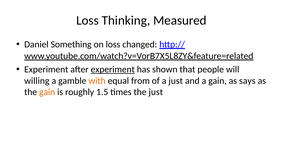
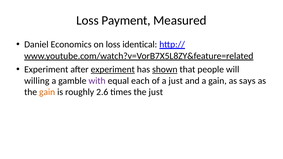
Thinking: Thinking -> Payment
Something: Something -> Economics
changed: changed -> identical
shown underline: none -> present
with colour: orange -> purple
from: from -> each
1.5: 1.5 -> 2.6
